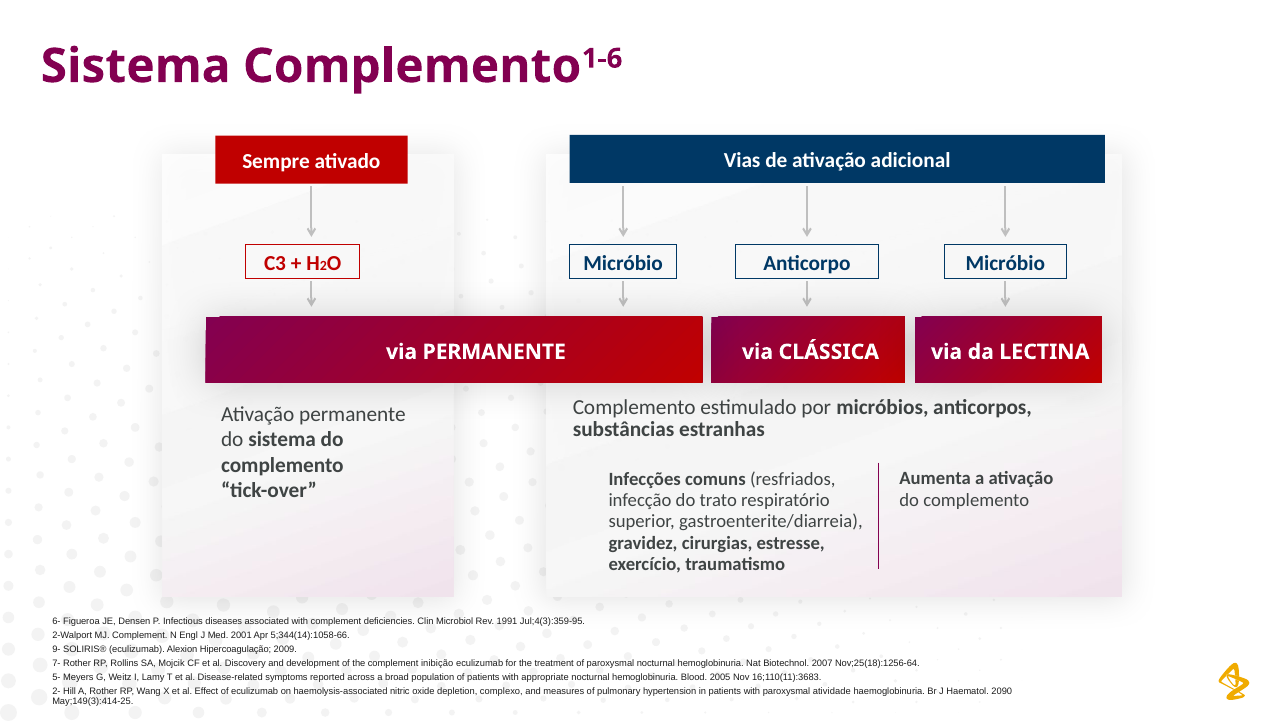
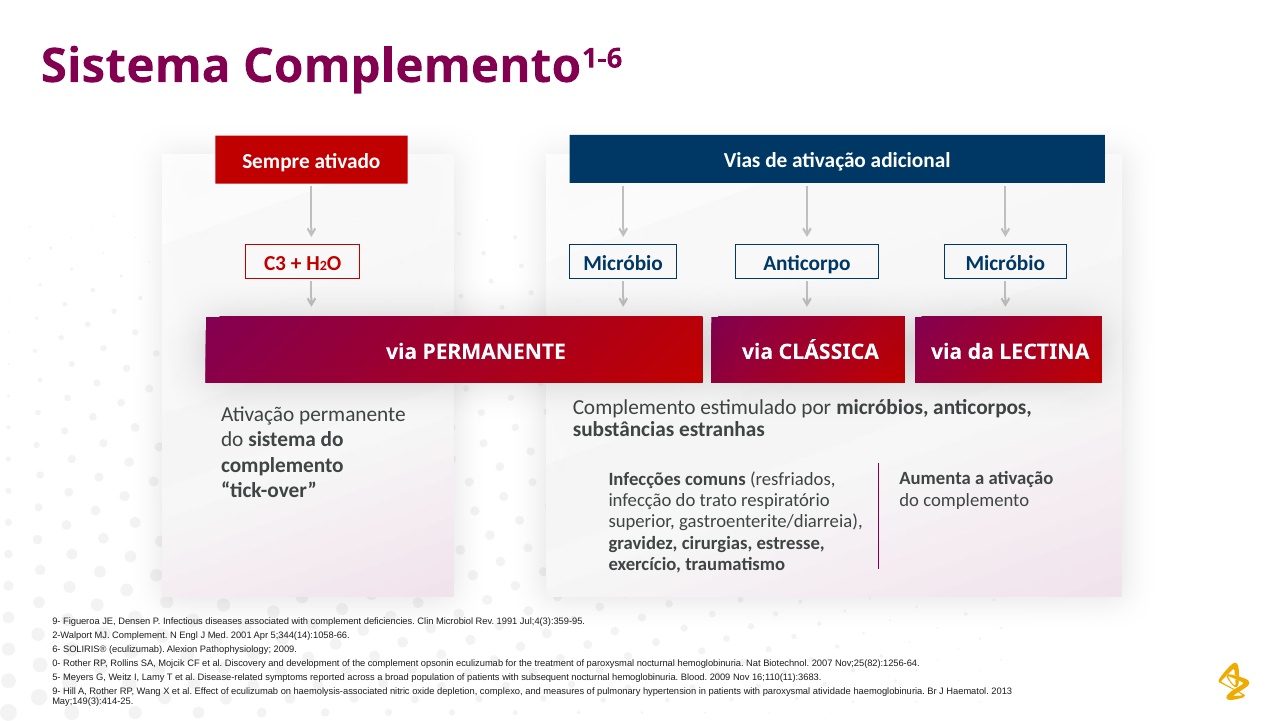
6- at (56, 621): 6- -> 9-
9-: 9- -> 6-
Hipercoagulação: Hipercoagulação -> Pathophysiology
7-: 7- -> 0-
inibição: inibição -> opsonin
Nov;25(18):1256-64: Nov;25(18):1256-64 -> Nov;25(82):1256-64
appropriate: appropriate -> subsequent
Blood 2005: 2005 -> 2009
2- at (56, 691): 2- -> 9-
2090: 2090 -> 2013
